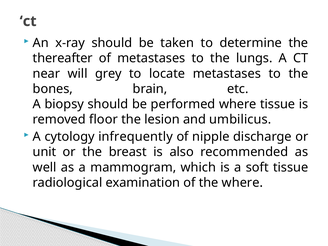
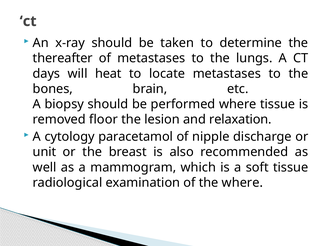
near: near -> days
grey: grey -> heat
umbilicus: umbilicus -> relaxation
infrequently: infrequently -> paracetamol
